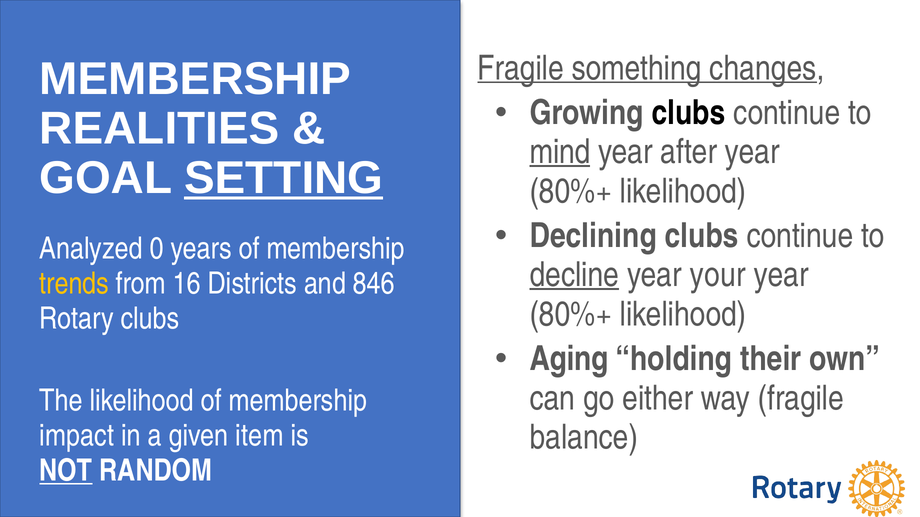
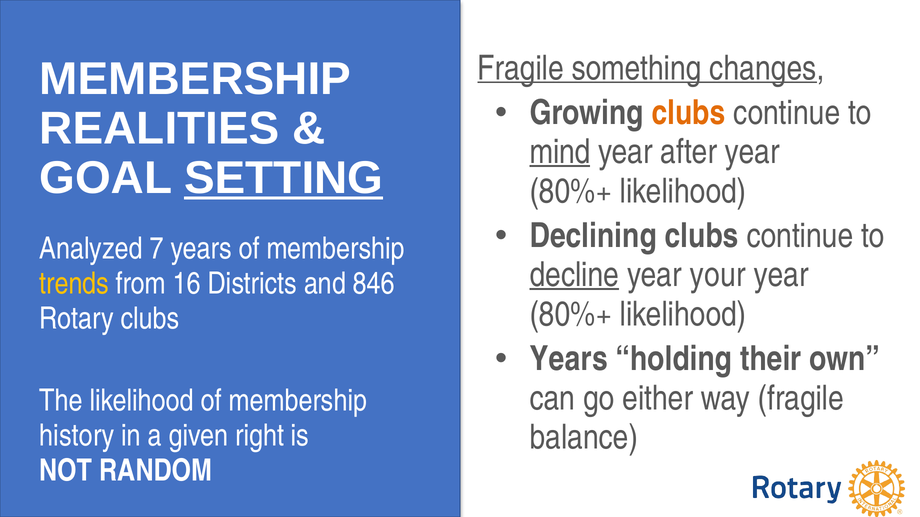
clubs at (689, 113) colour: black -> orange
0: 0 -> 7
Aging at (569, 359): Aging -> Years
impact: impact -> history
item: item -> right
NOT underline: present -> none
